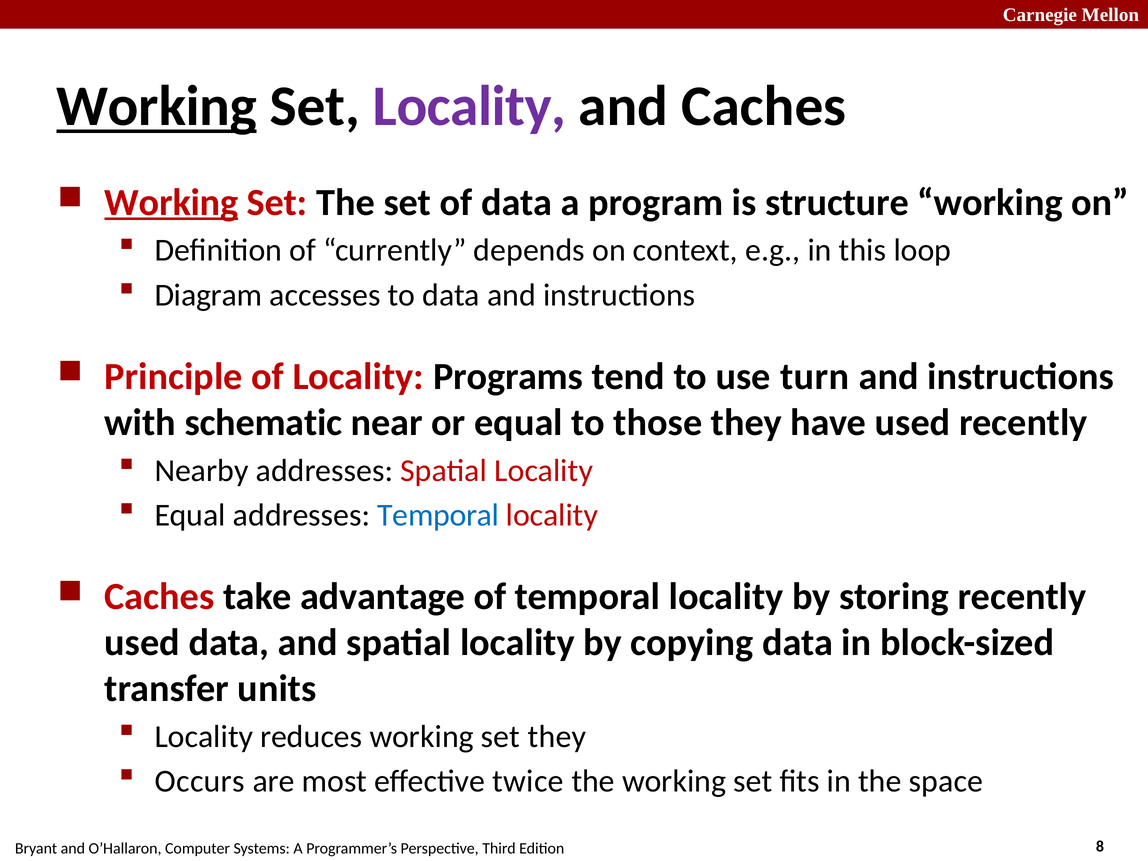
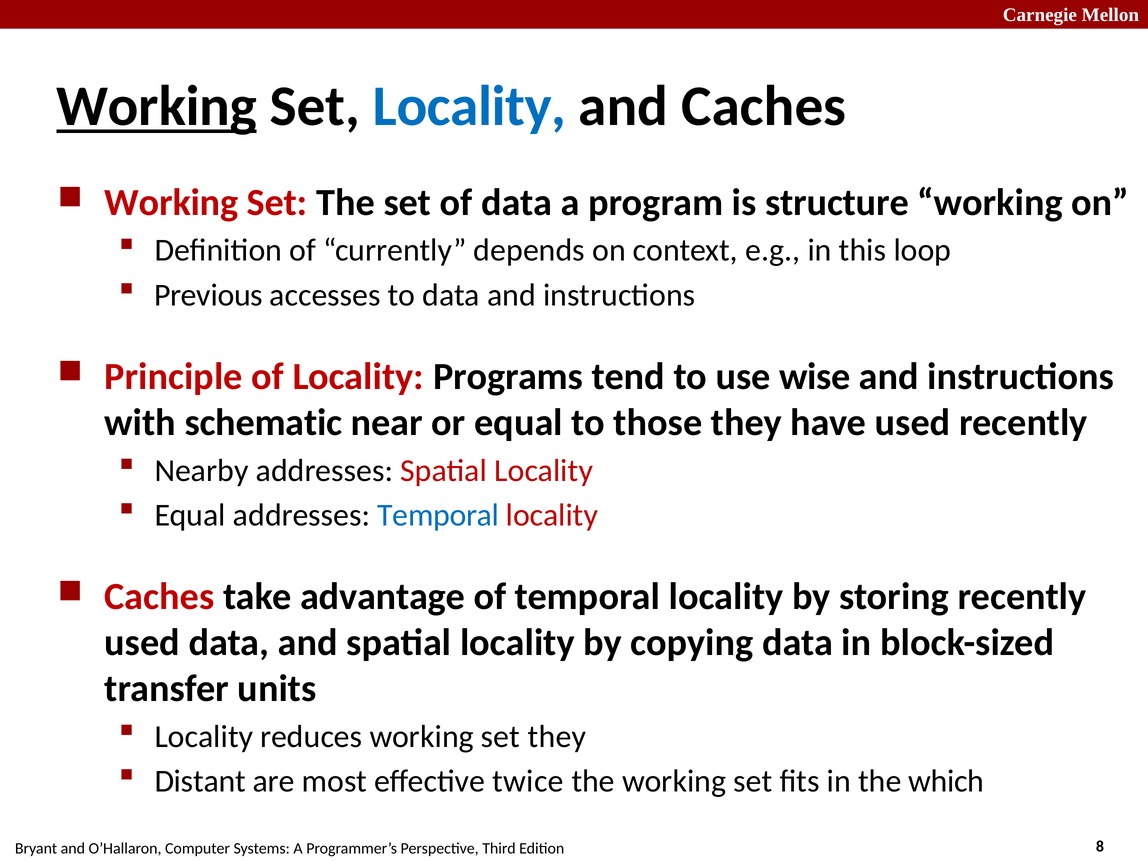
Locality at (469, 107) colour: purple -> blue
Working at (171, 202) underline: present -> none
Diagram: Diagram -> Previous
turn: turn -> wise
Occurs: Occurs -> Distant
space: space -> which
